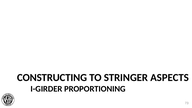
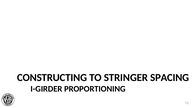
ASPECTS: ASPECTS -> SPACING
